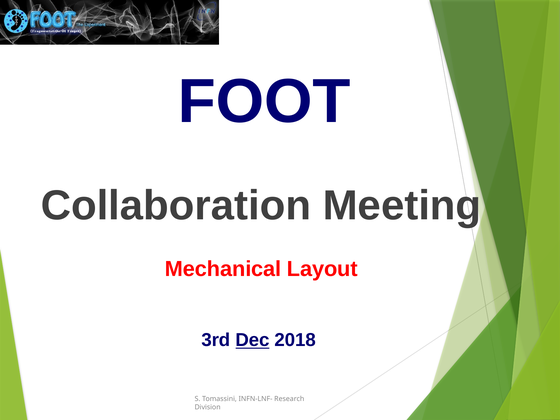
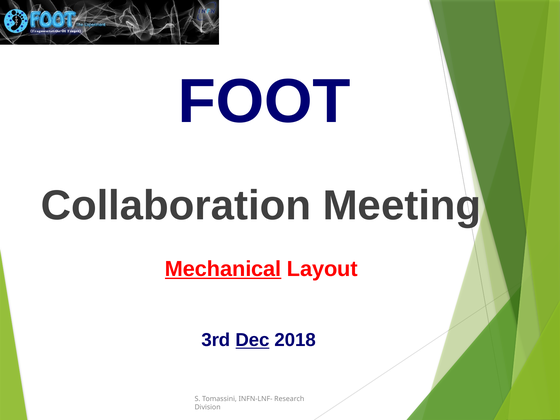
Mechanical underline: none -> present
